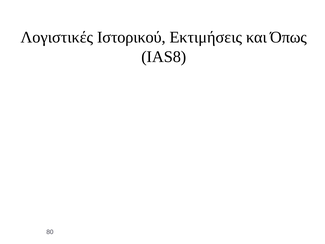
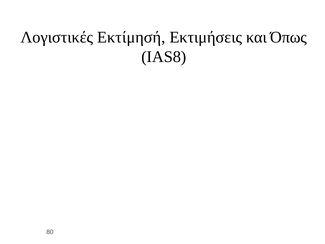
Ιστορικού: Ιστορικού -> Εκτίμησή
